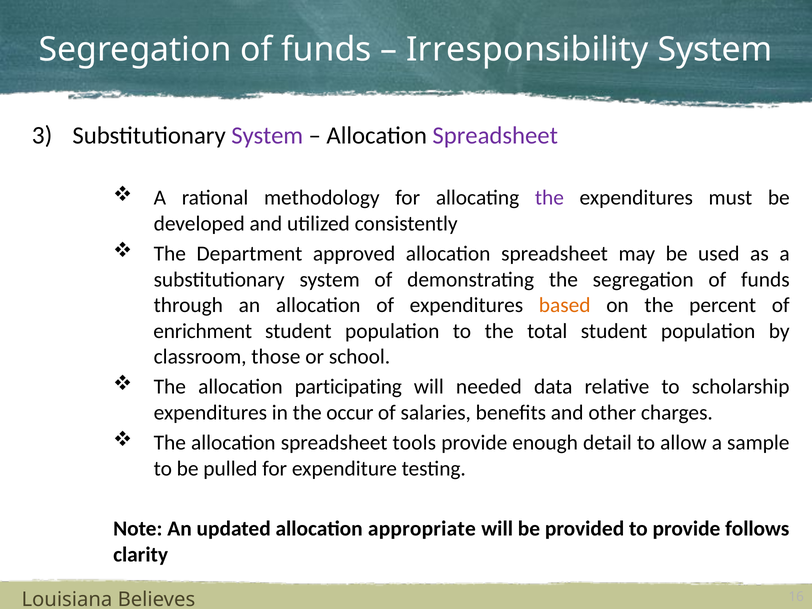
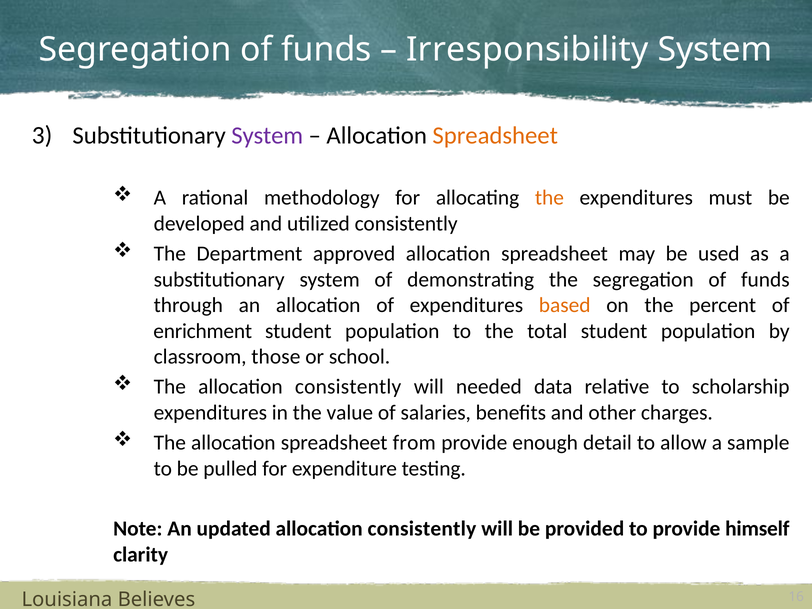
Spreadsheet at (495, 136) colour: purple -> orange
the at (549, 198) colour: purple -> orange
The allocation participating: participating -> consistently
occur: occur -> value
tools: tools -> from
updated allocation appropriate: appropriate -> consistently
follows: follows -> himself
